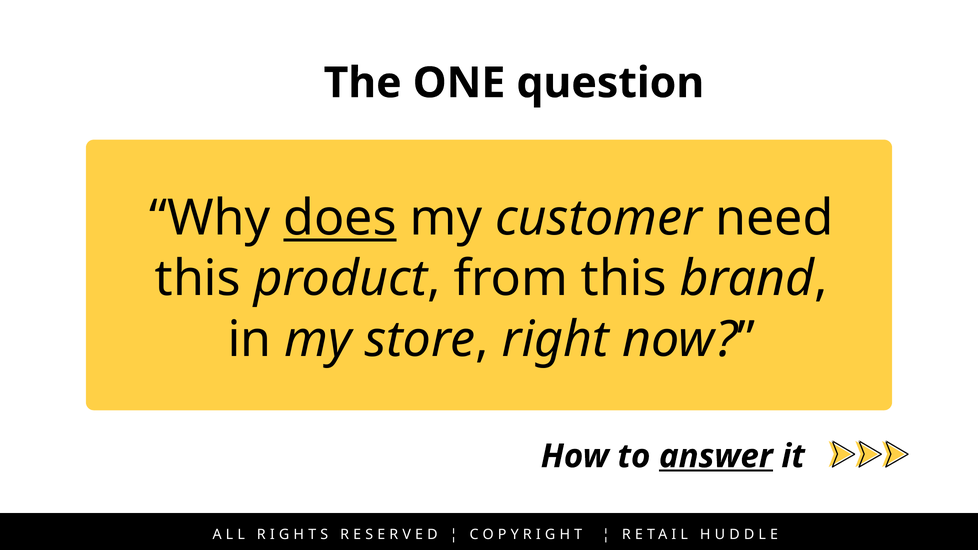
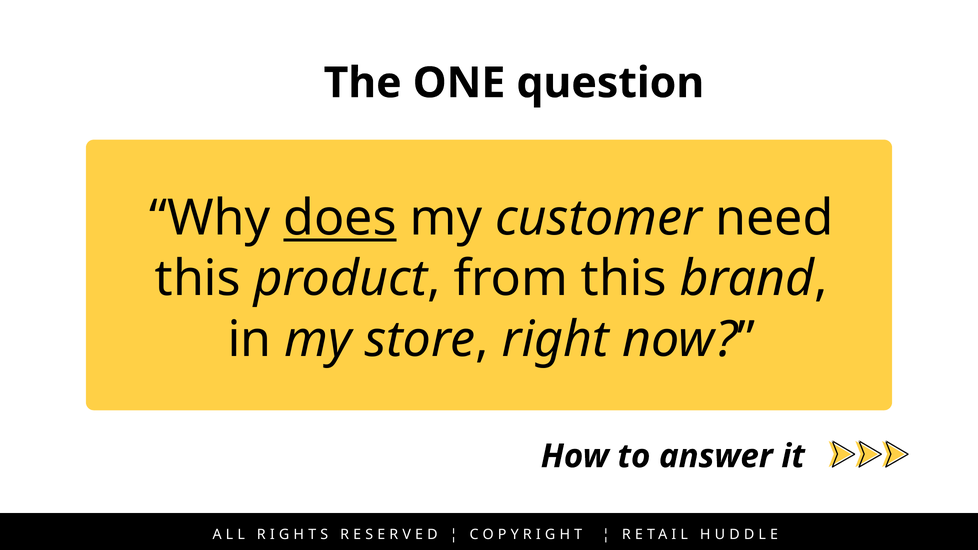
answer underline: present -> none
